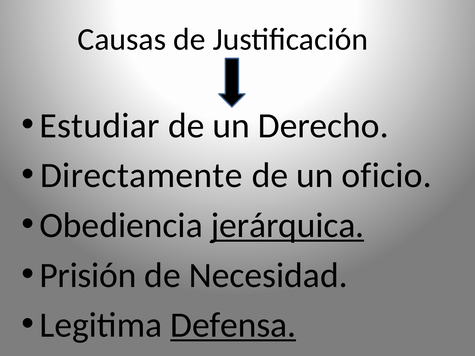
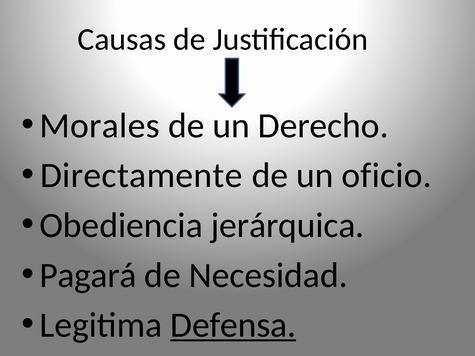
Estudiar: Estudiar -> Morales
jerárquica underline: present -> none
Prisión: Prisión -> Pagará
